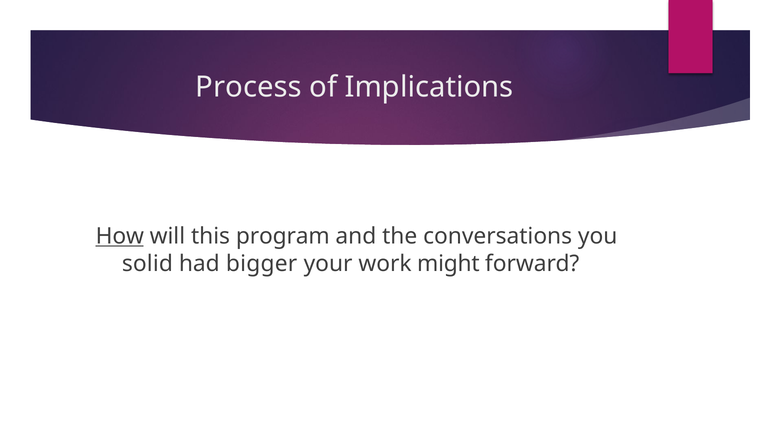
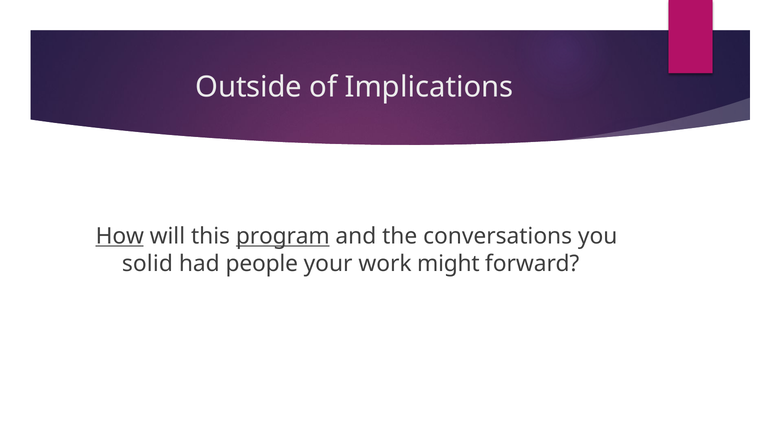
Process: Process -> Outside
program underline: none -> present
bigger: bigger -> people
